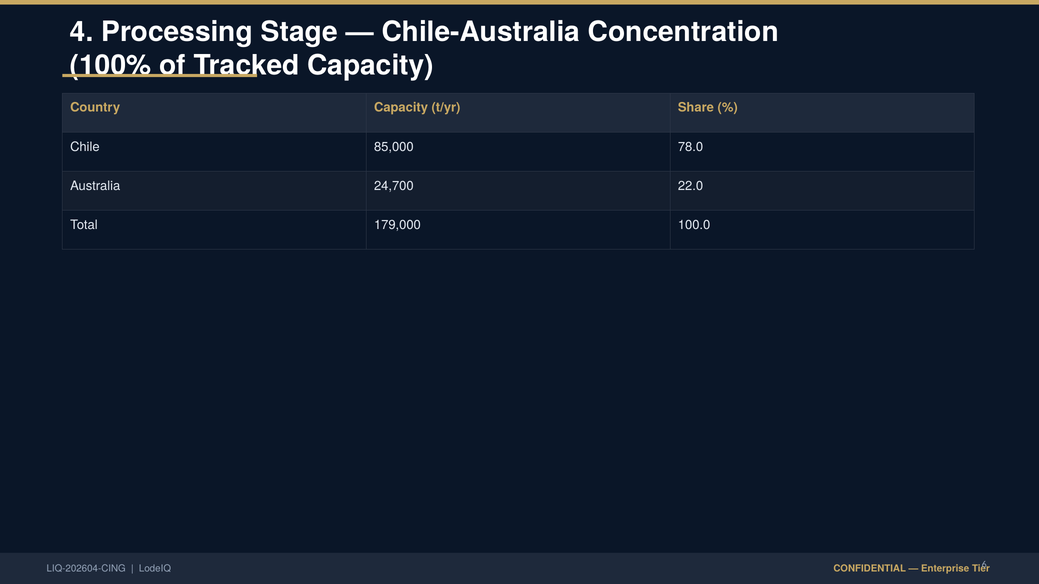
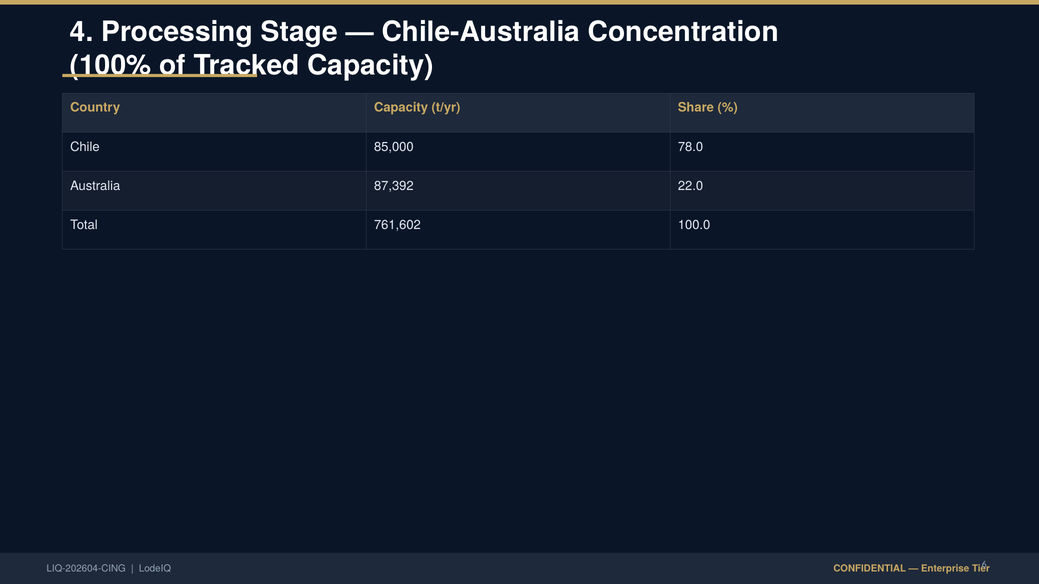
24,700: 24,700 -> 87,392
179,000: 179,000 -> 761,602
